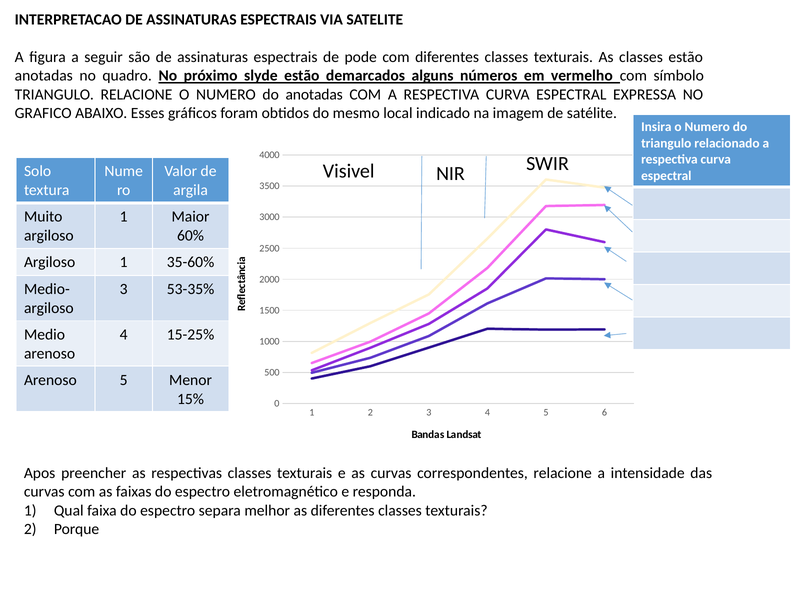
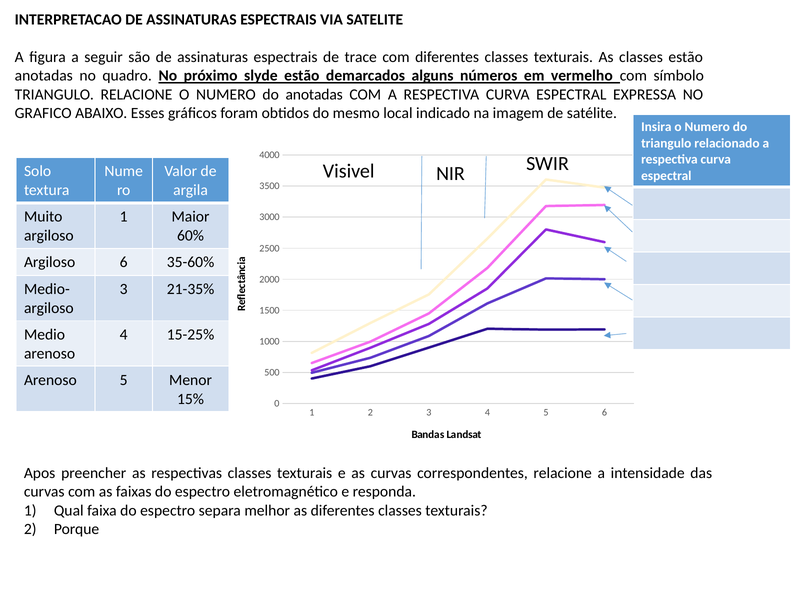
pode: pode -> trace
1 at (124, 262): 1 -> 6
53-35%: 53-35% -> 21-35%
